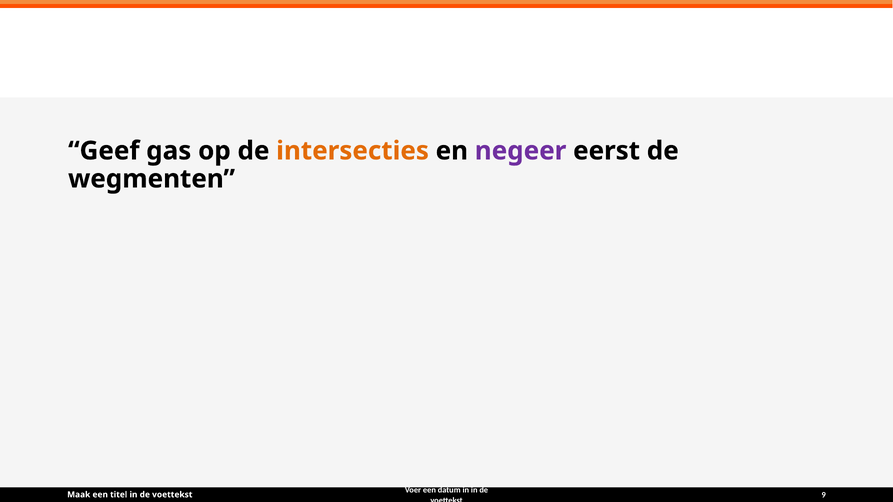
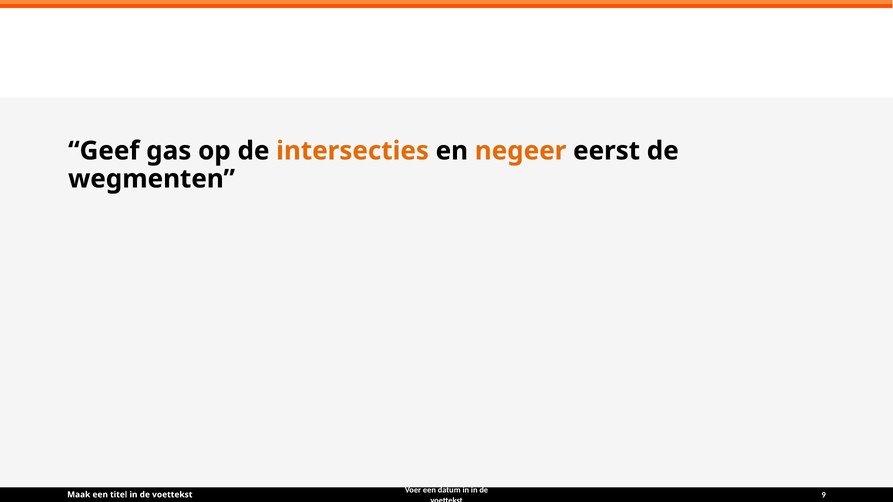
negeer colour: purple -> orange
